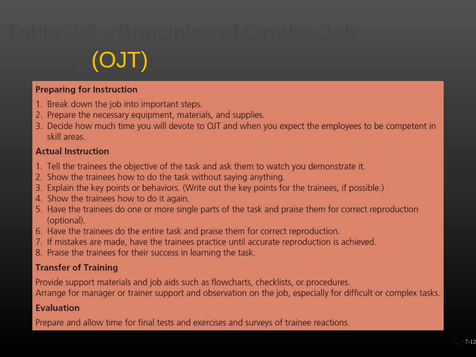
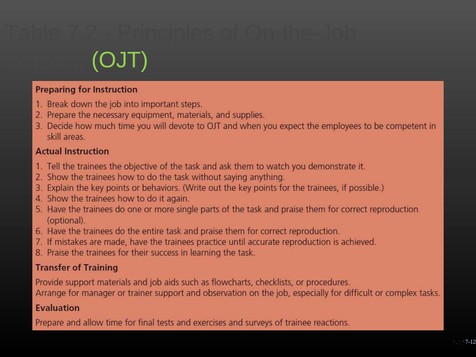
OJT colour: yellow -> light green
